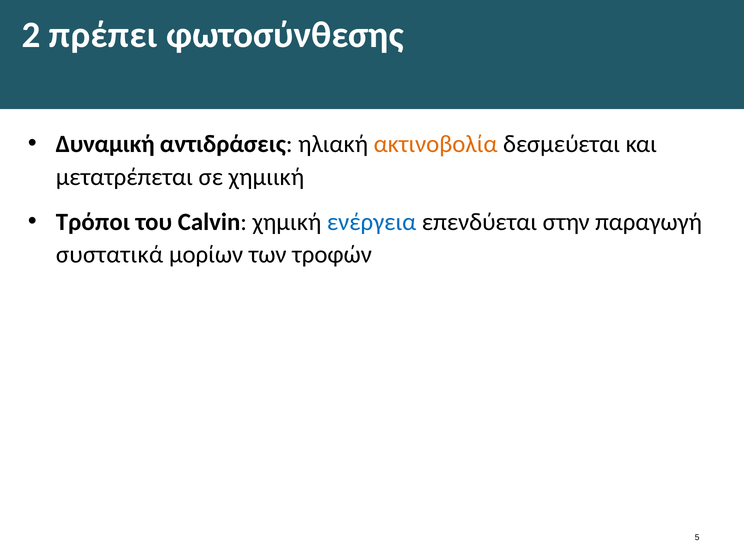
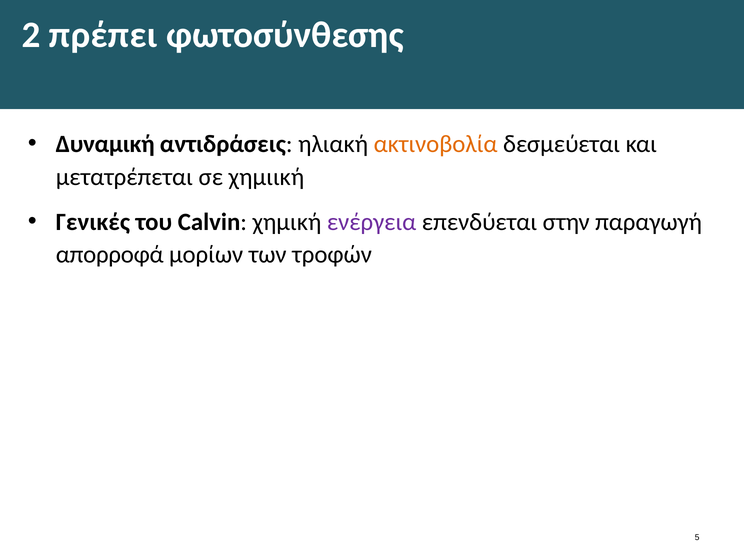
Τρόποι: Τρόποι -> Γενικές
ενέργεια colour: blue -> purple
συστατικά: συστατικά -> απορροφά
